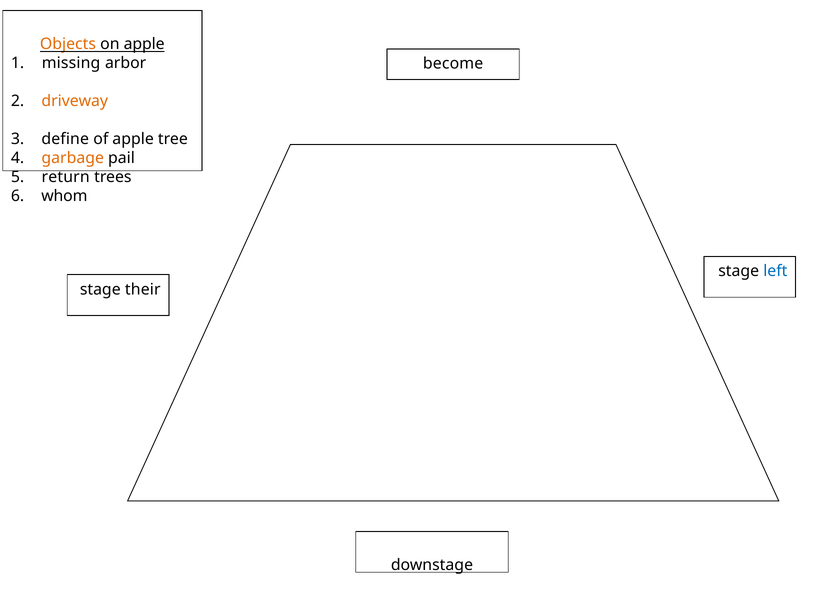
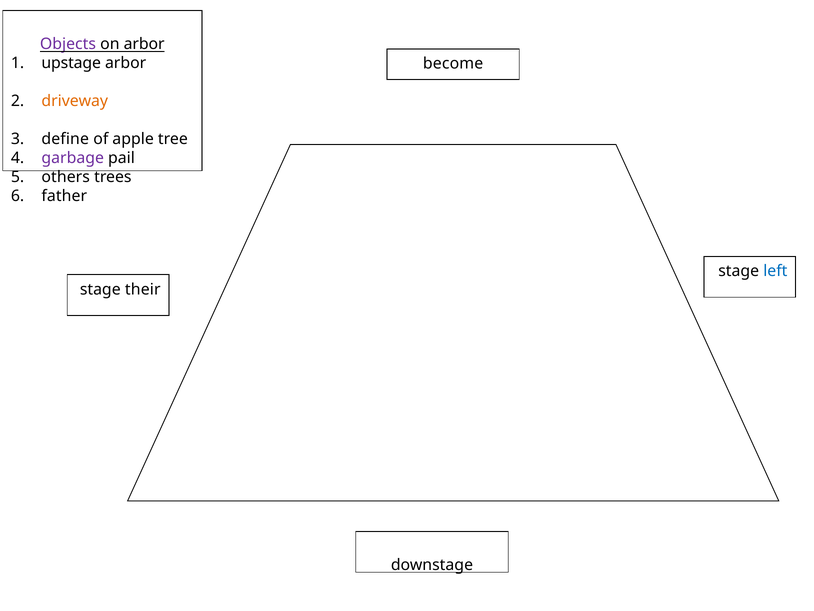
Objects colour: orange -> purple
on apple: apple -> arbor
missing: missing -> upstage
garbage colour: orange -> purple
return: return -> others
whom: whom -> father
